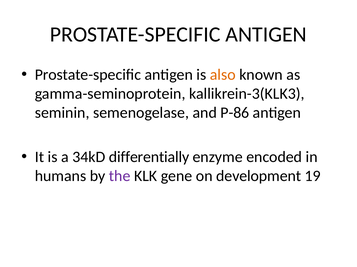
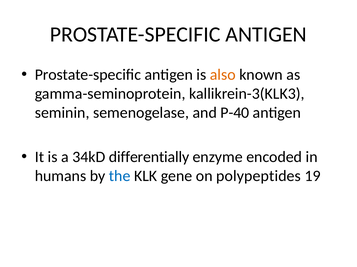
P-86: P-86 -> P-40
the colour: purple -> blue
development: development -> polypeptides
